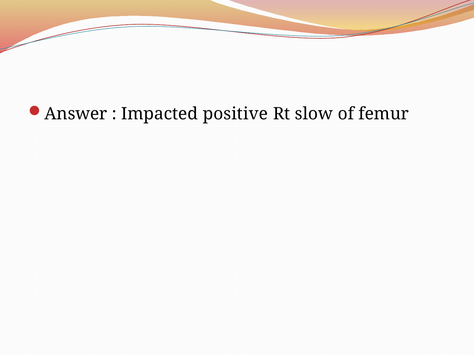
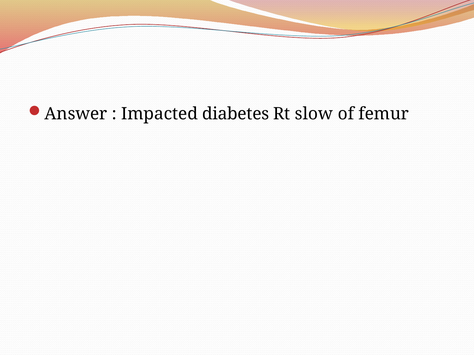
positive: positive -> diabetes
